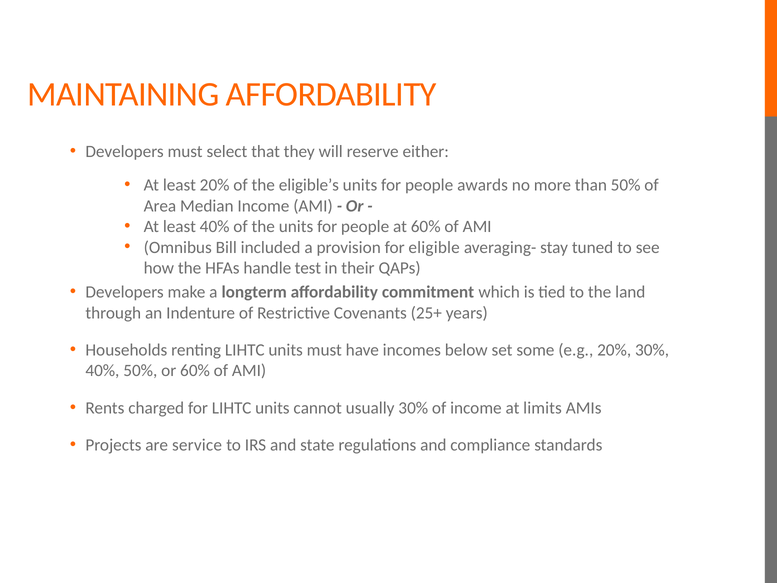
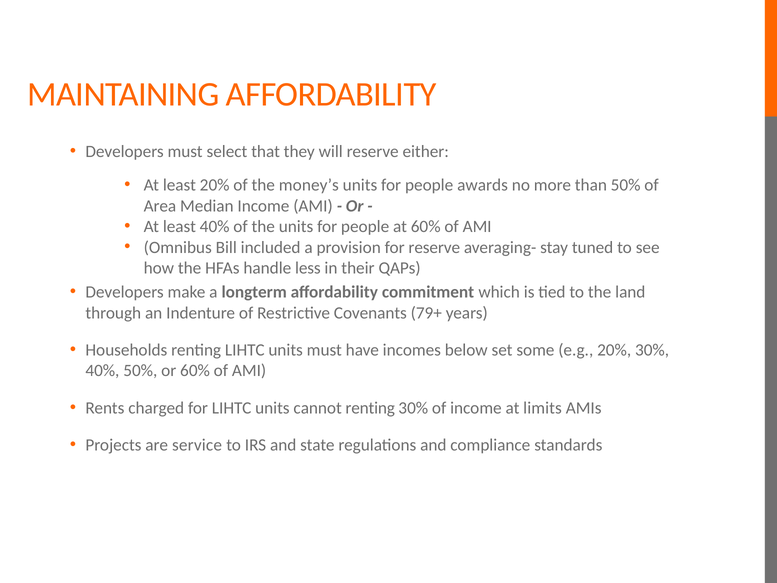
eligible’s: eligible’s -> money’s
for eligible: eligible -> reserve
test: test -> less
25+: 25+ -> 79+
cannot usually: usually -> renting
